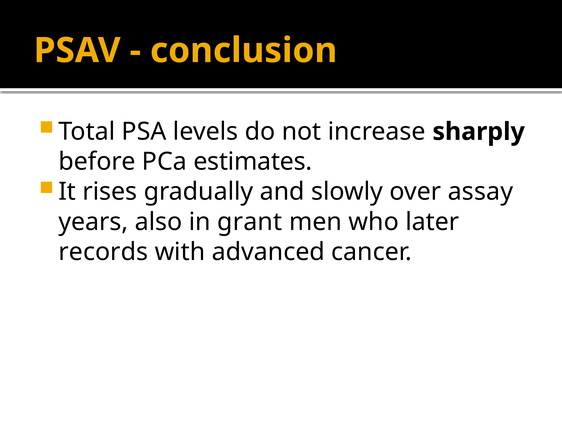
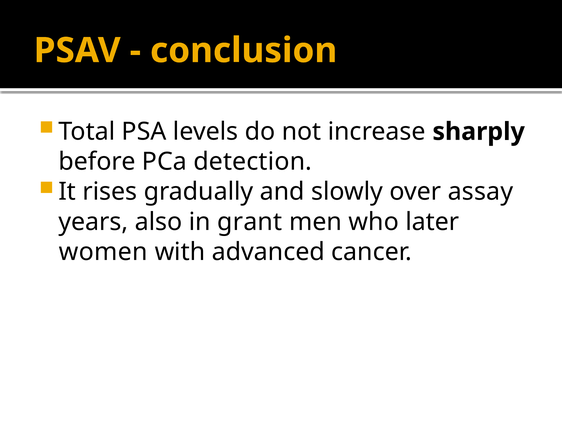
estimates: estimates -> detection
records: records -> women
